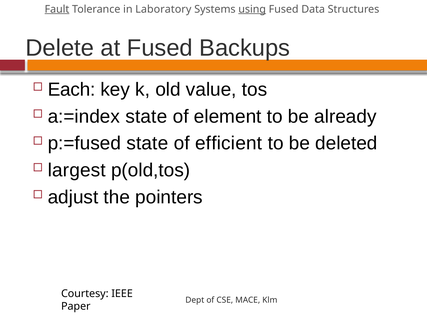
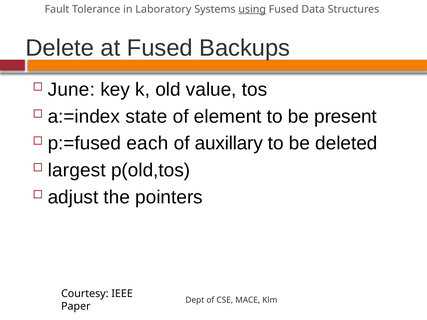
Fault underline: present -> none
Each: Each -> June
already: already -> present
p:=fused state: state -> each
efficient: efficient -> auxillary
